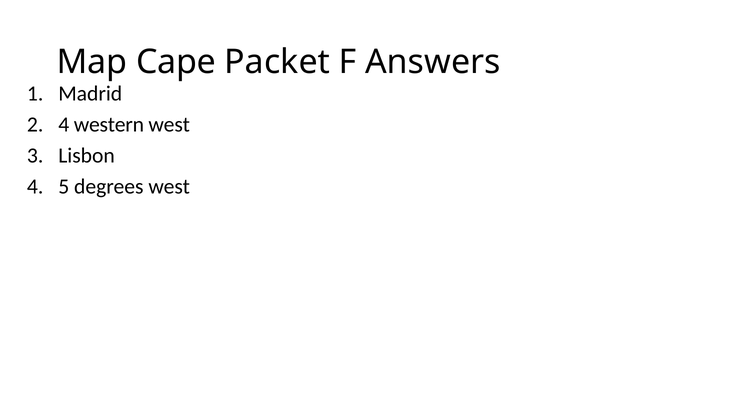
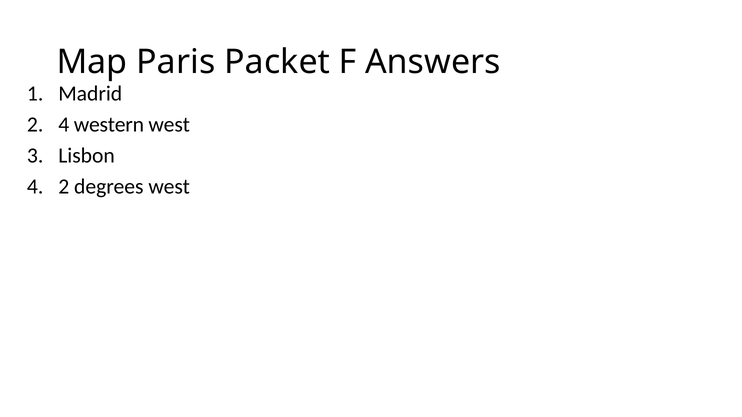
Cape: Cape -> Paris
4 5: 5 -> 2
